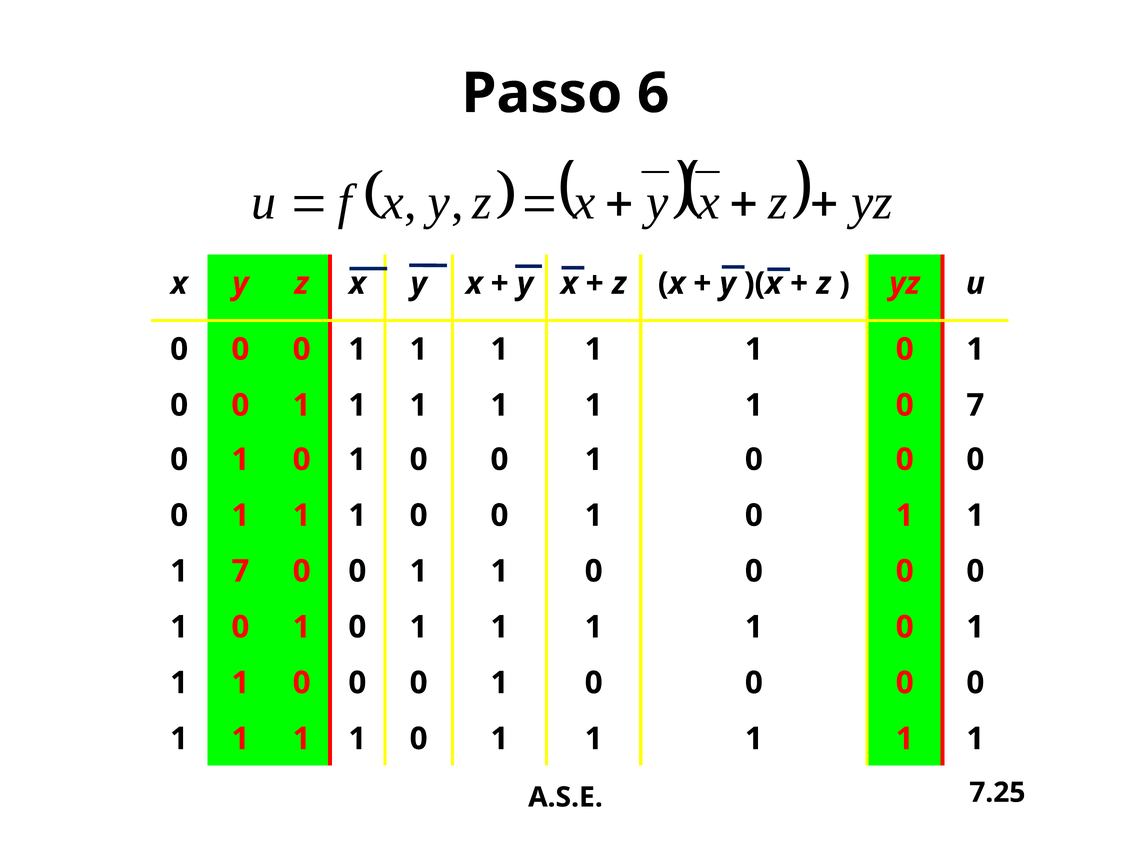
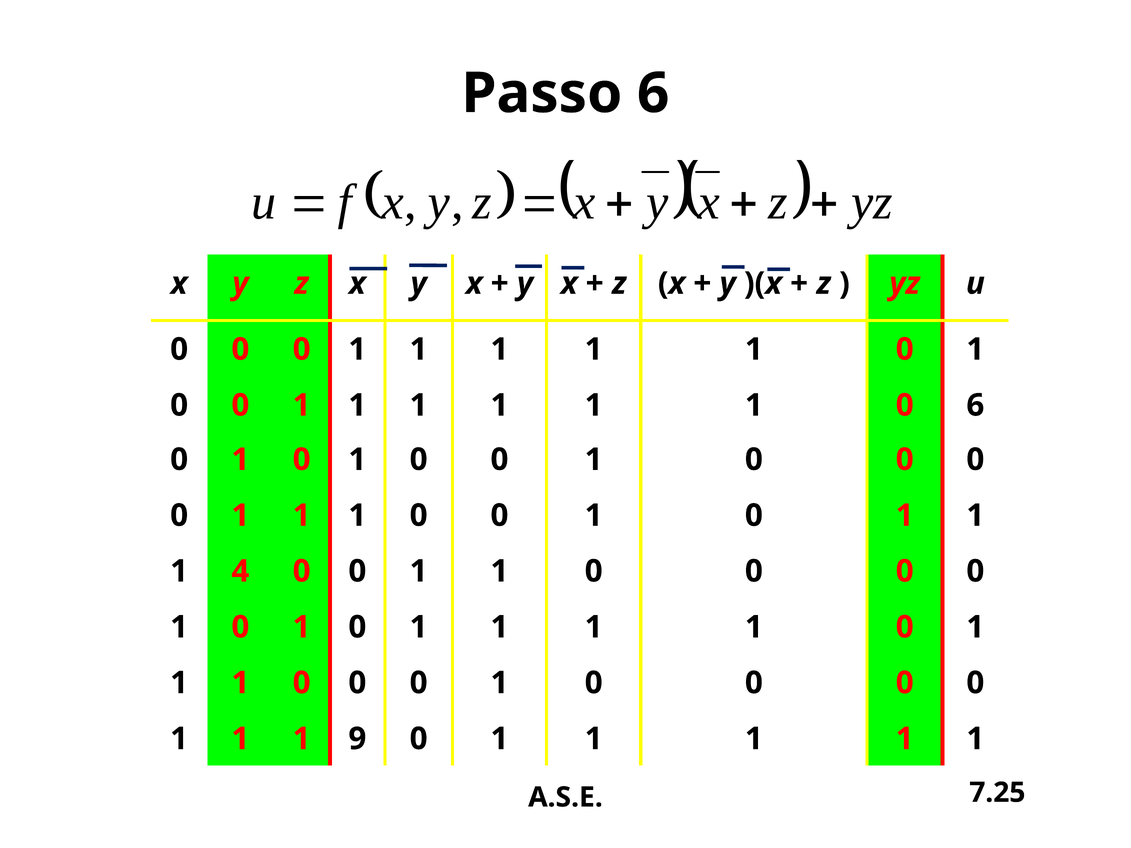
0 7: 7 -> 6
1 7: 7 -> 4
1 at (357, 739): 1 -> 9
